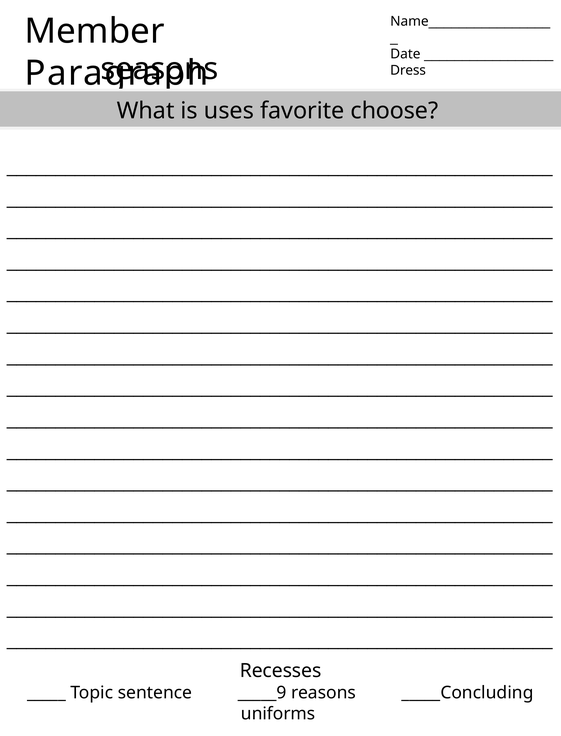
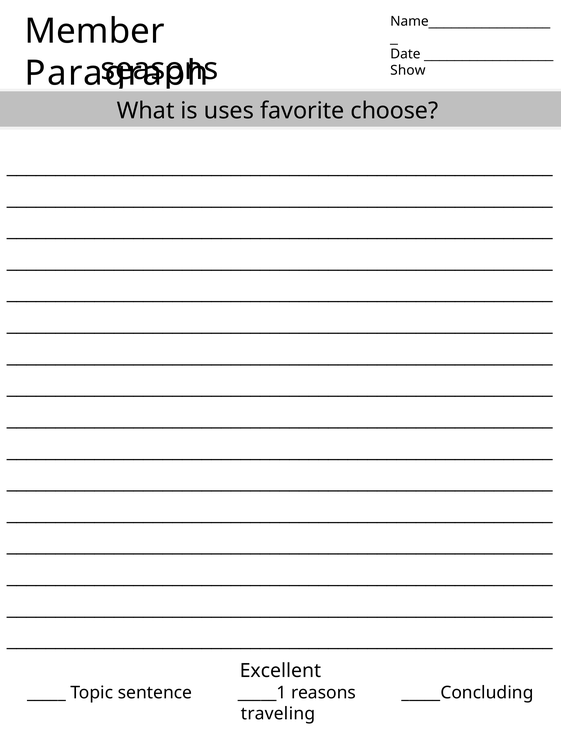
Dress: Dress -> Show
Recesses: Recesses -> Excellent
_____9: _____9 -> _____1
uniforms: uniforms -> traveling
